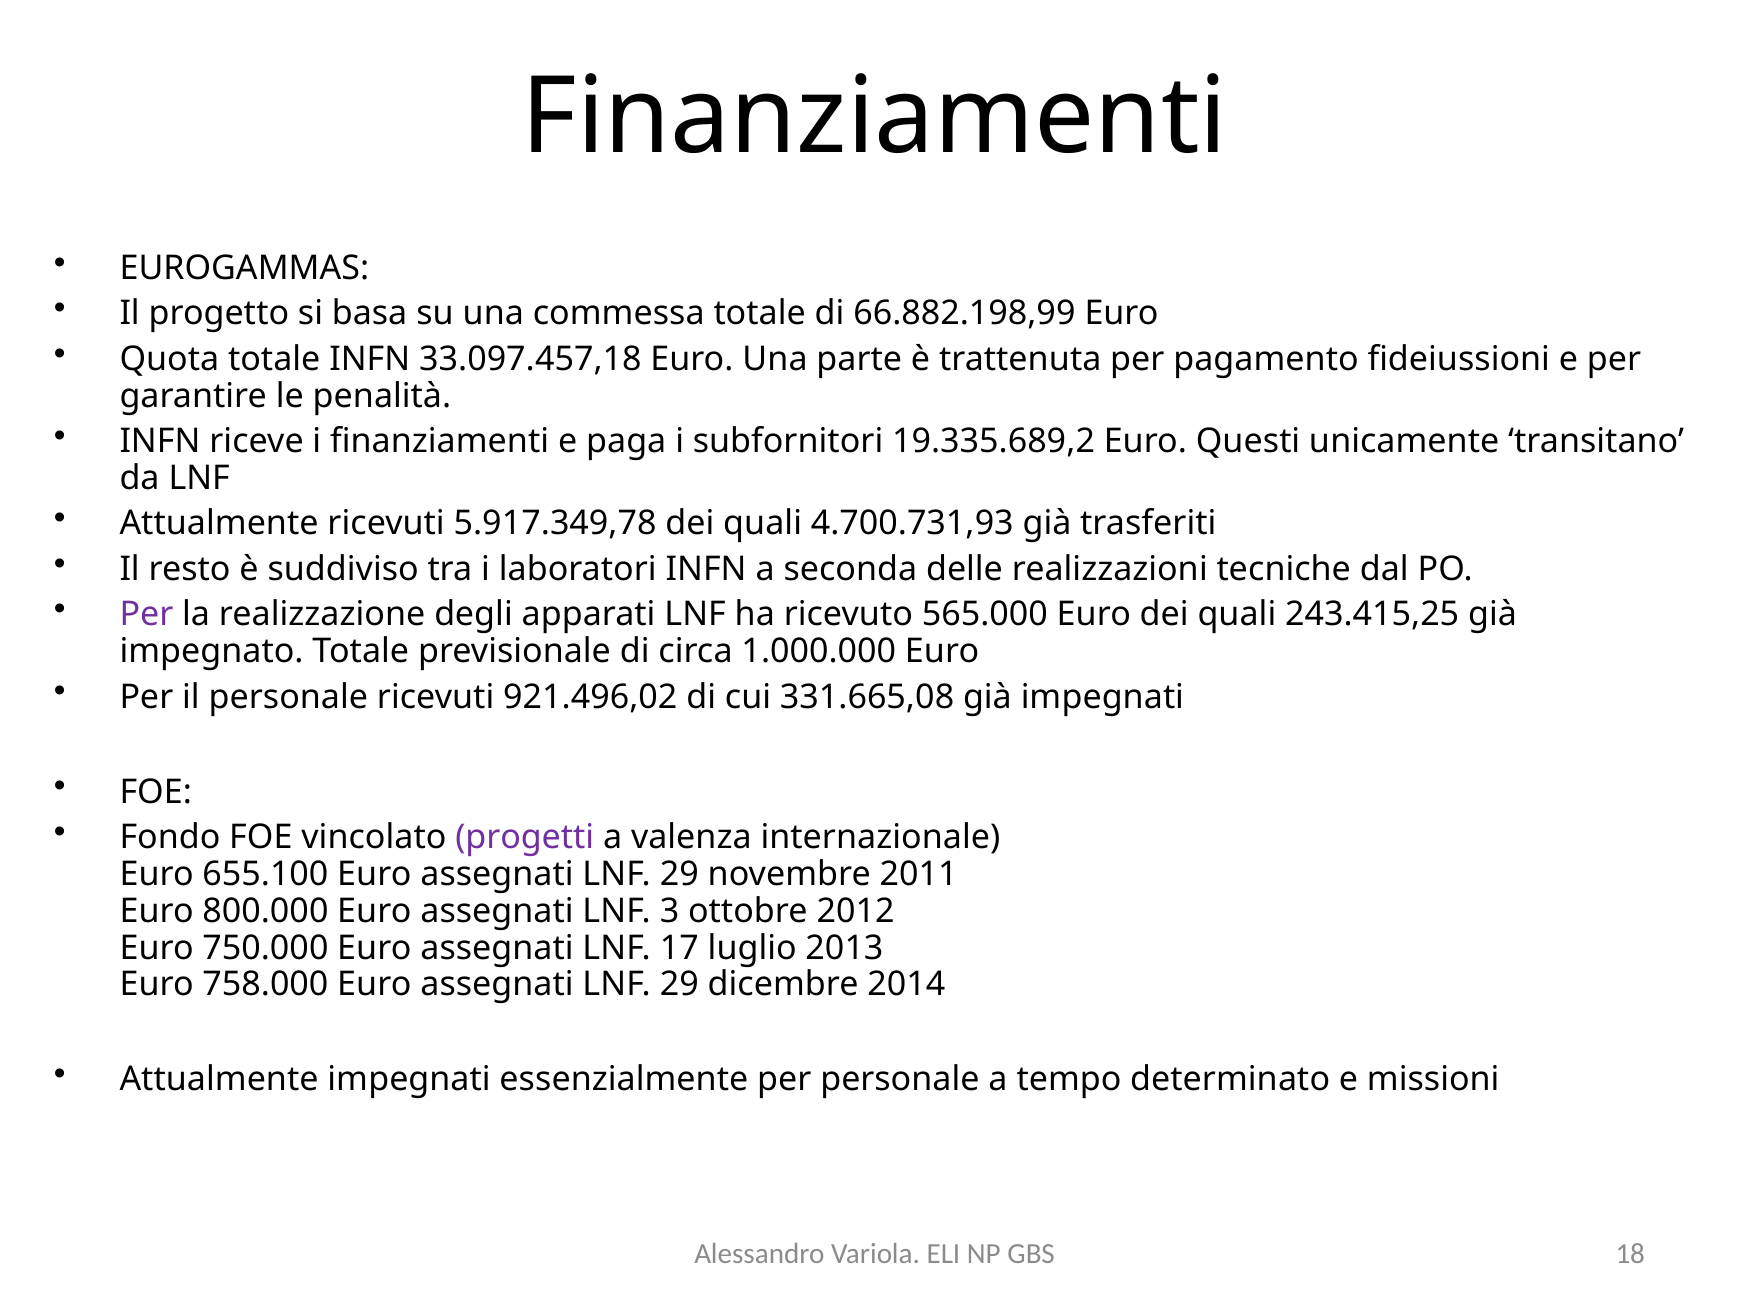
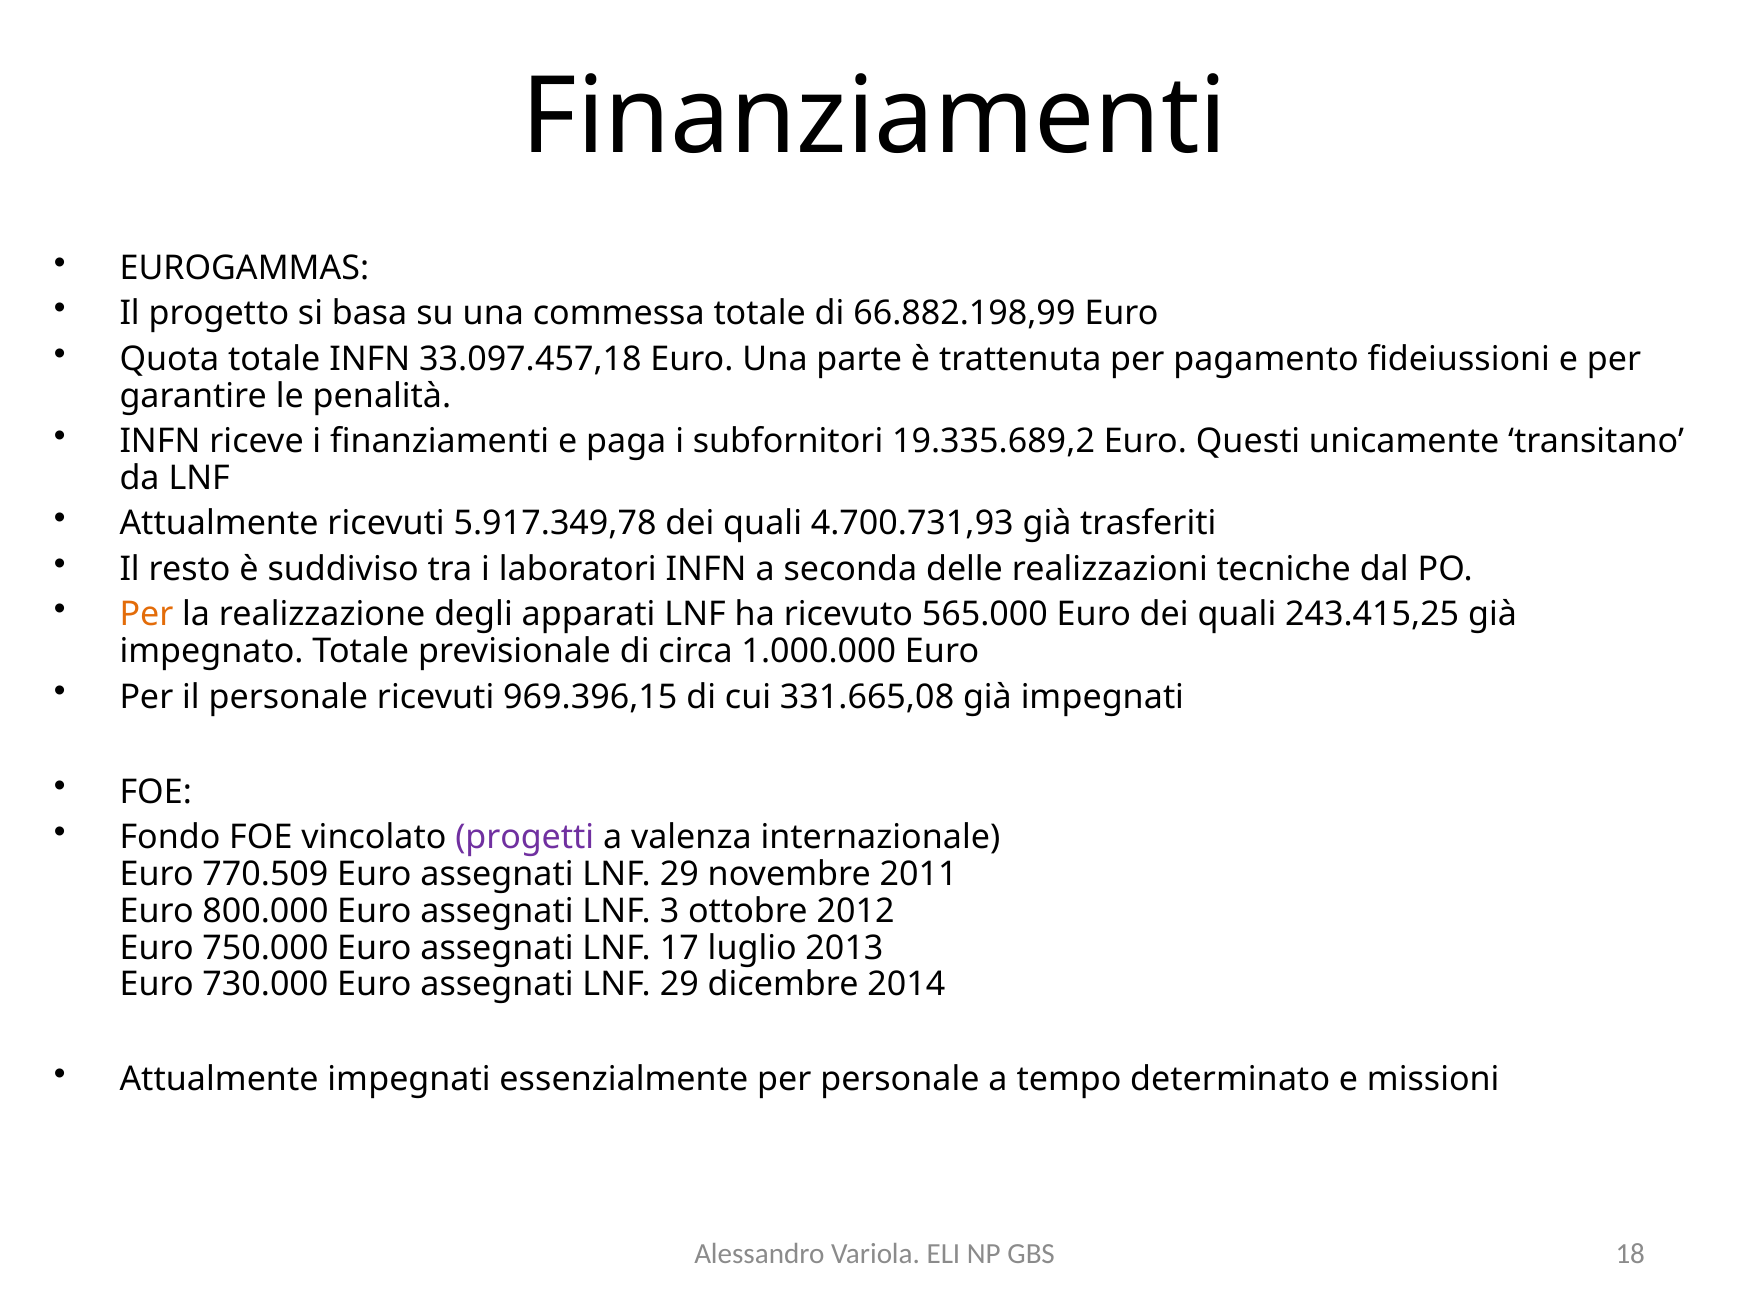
Per at (146, 614) colour: purple -> orange
921.496,02: 921.496,02 -> 969.396,15
655.100: 655.100 -> 770.509
758.000: 758.000 -> 730.000
